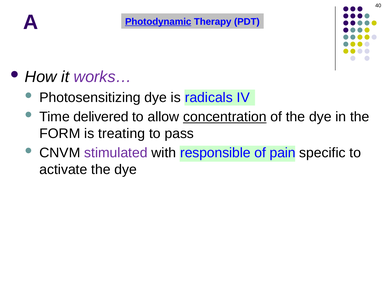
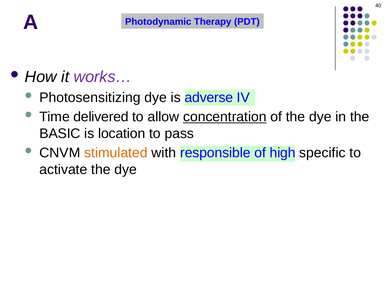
Photodynamic underline: present -> none
radicals: radicals -> adverse
FORM: FORM -> BASIC
treating: treating -> location
stimulated colour: purple -> orange
pain: pain -> high
